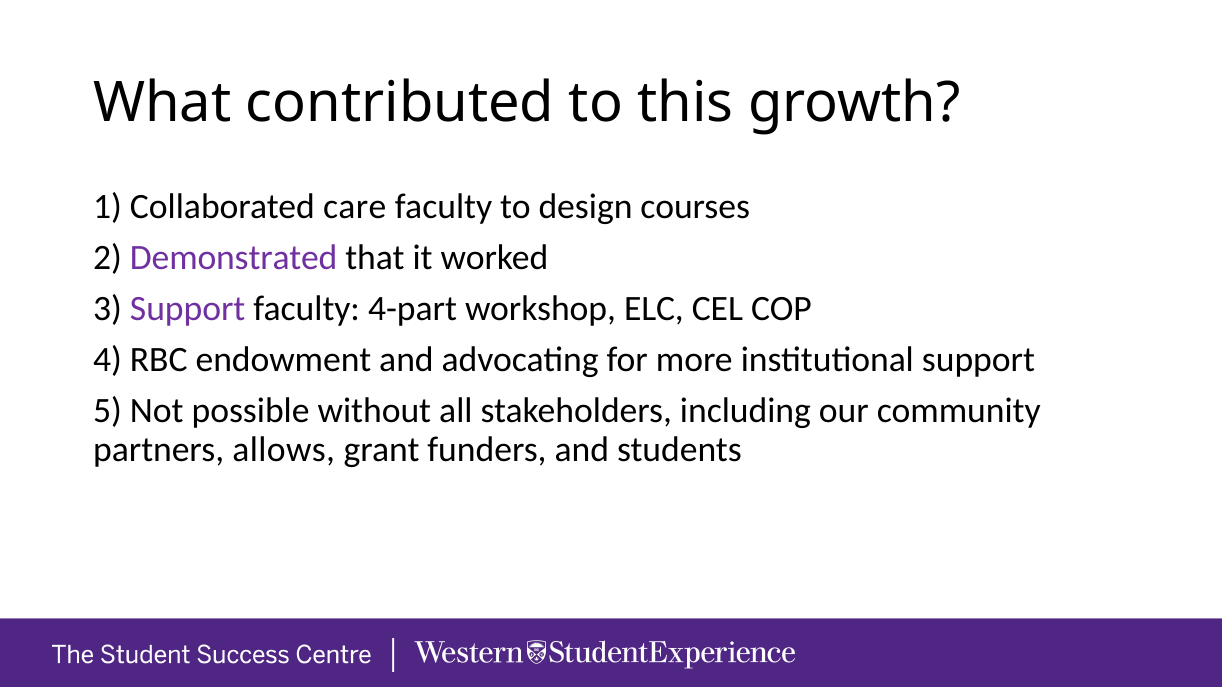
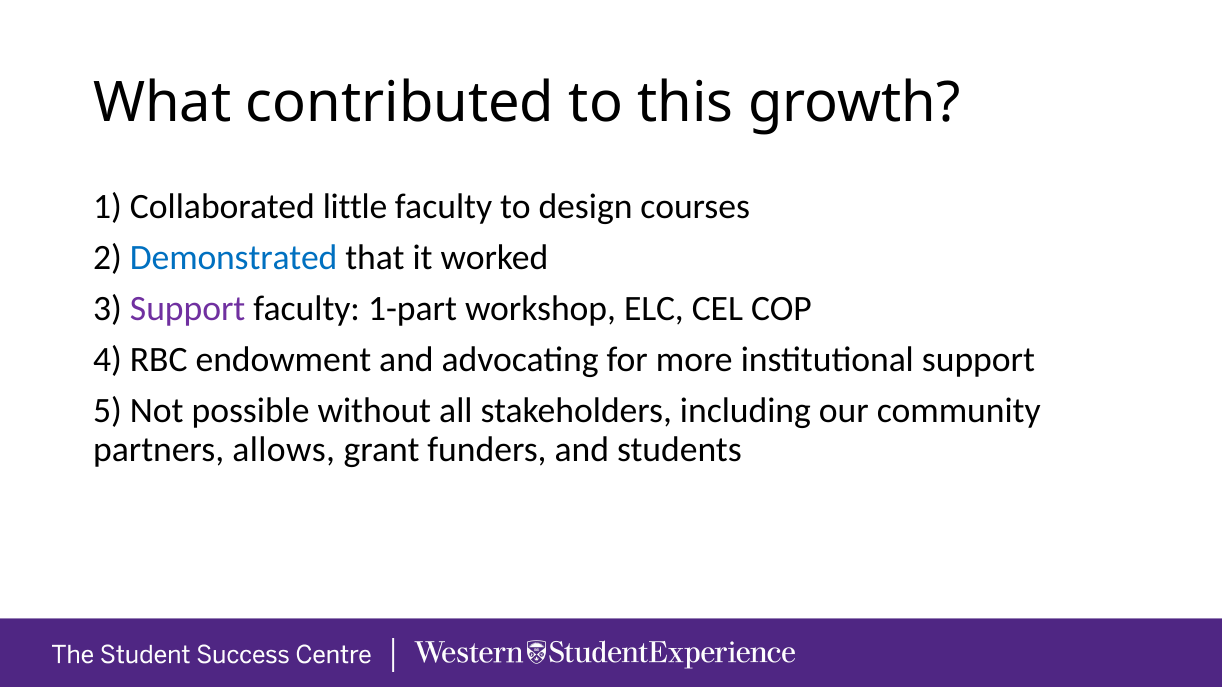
care: care -> little
Demonstrated colour: purple -> blue
4-part: 4-part -> 1-part
